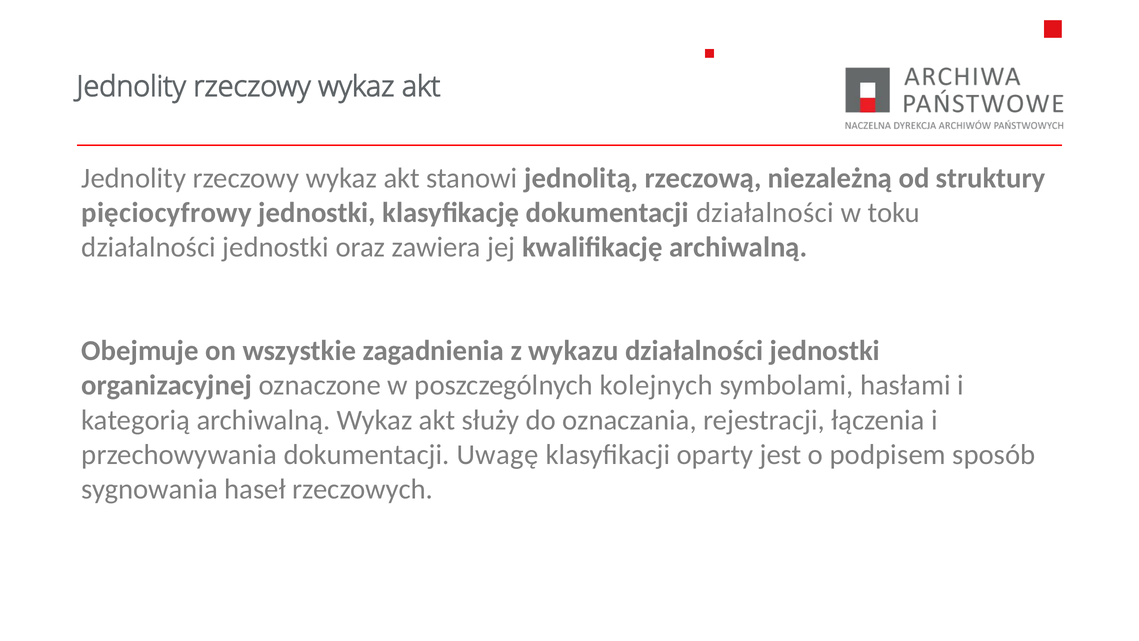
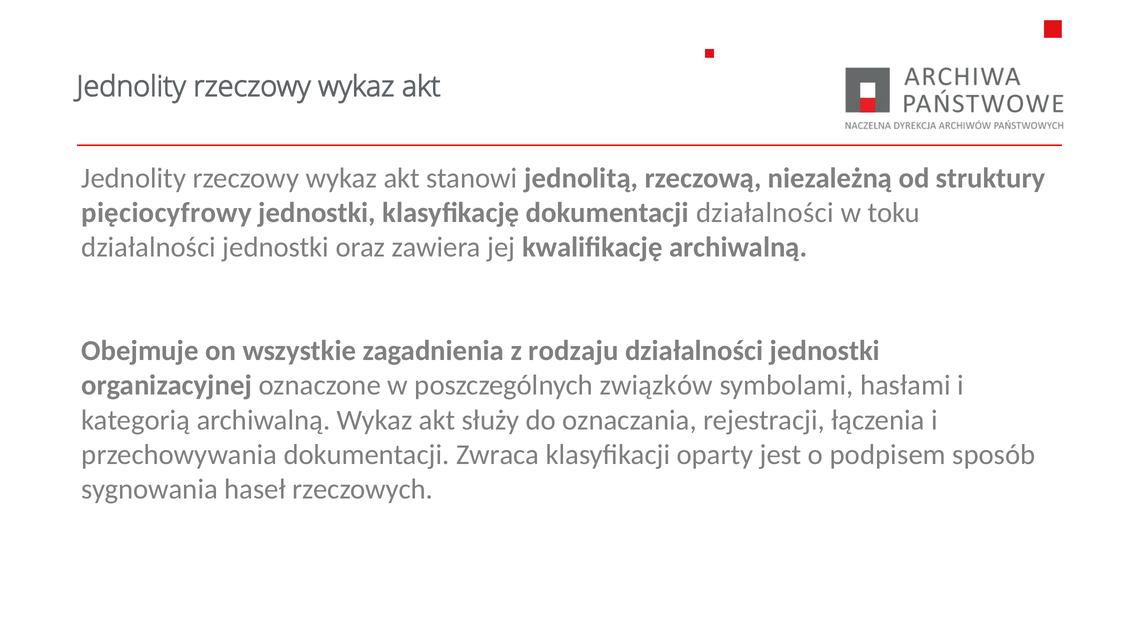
wykazu: wykazu -> rodzaju
kolejnych: kolejnych -> związków
Uwagę: Uwagę -> Zwraca
